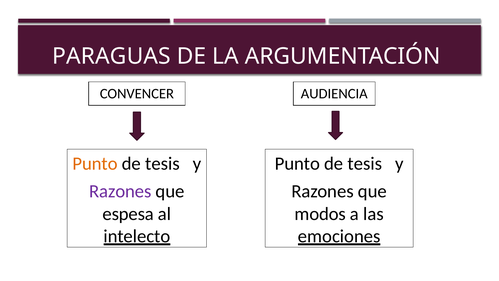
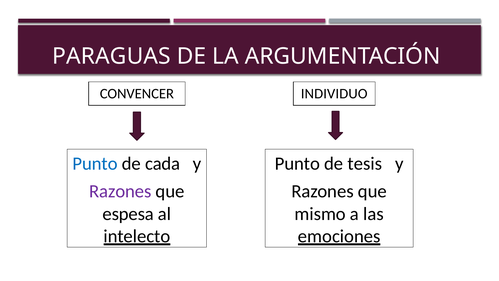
AUDIENCIA: AUDIENCIA -> INDIVIDUO
Punto at (95, 163) colour: orange -> blue
tesis at (163, 163): tesis -> cada
modos: modos -> mismo
